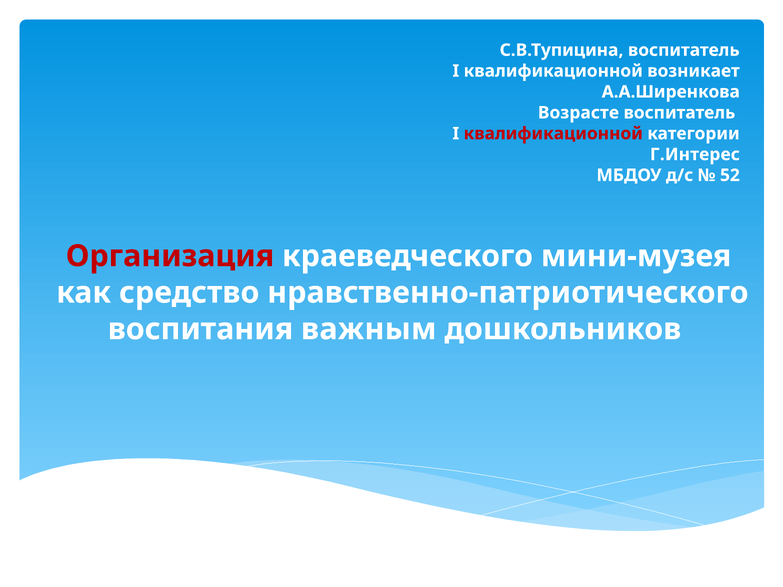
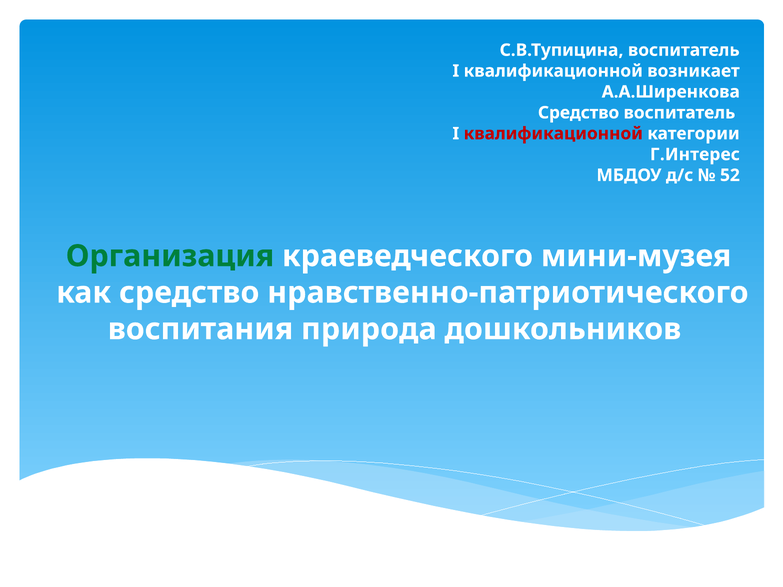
Возрасте at (578, 113): Возрасте -> Средство
Организация colour: red -> green
важным: важным -> природа
